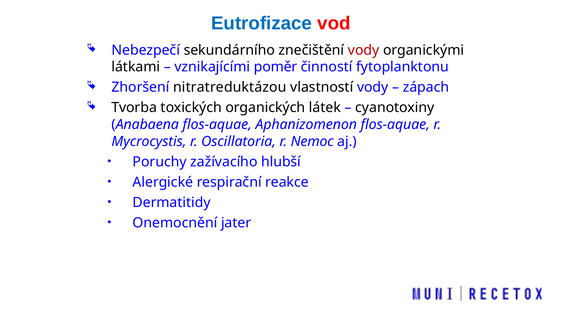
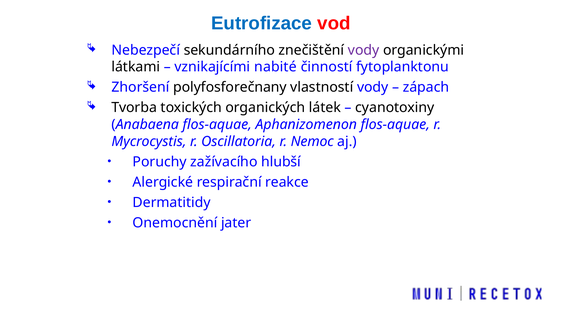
vody at (364, 50) colour: red -> purple
poměr: poměr -> nabité
nitratreduktázou: nitratreduktázou -> polyfosforečnany
